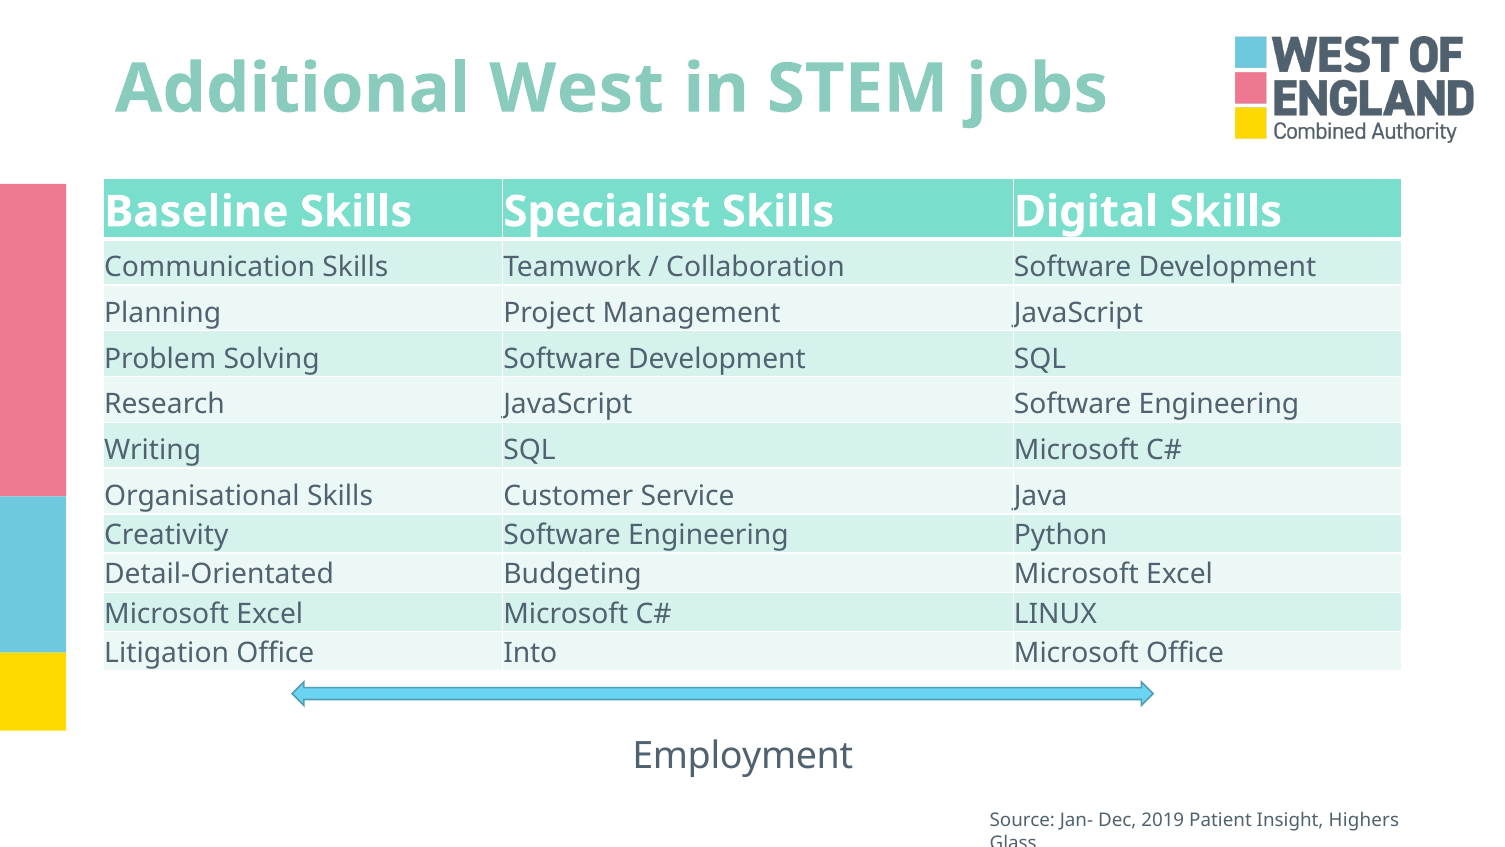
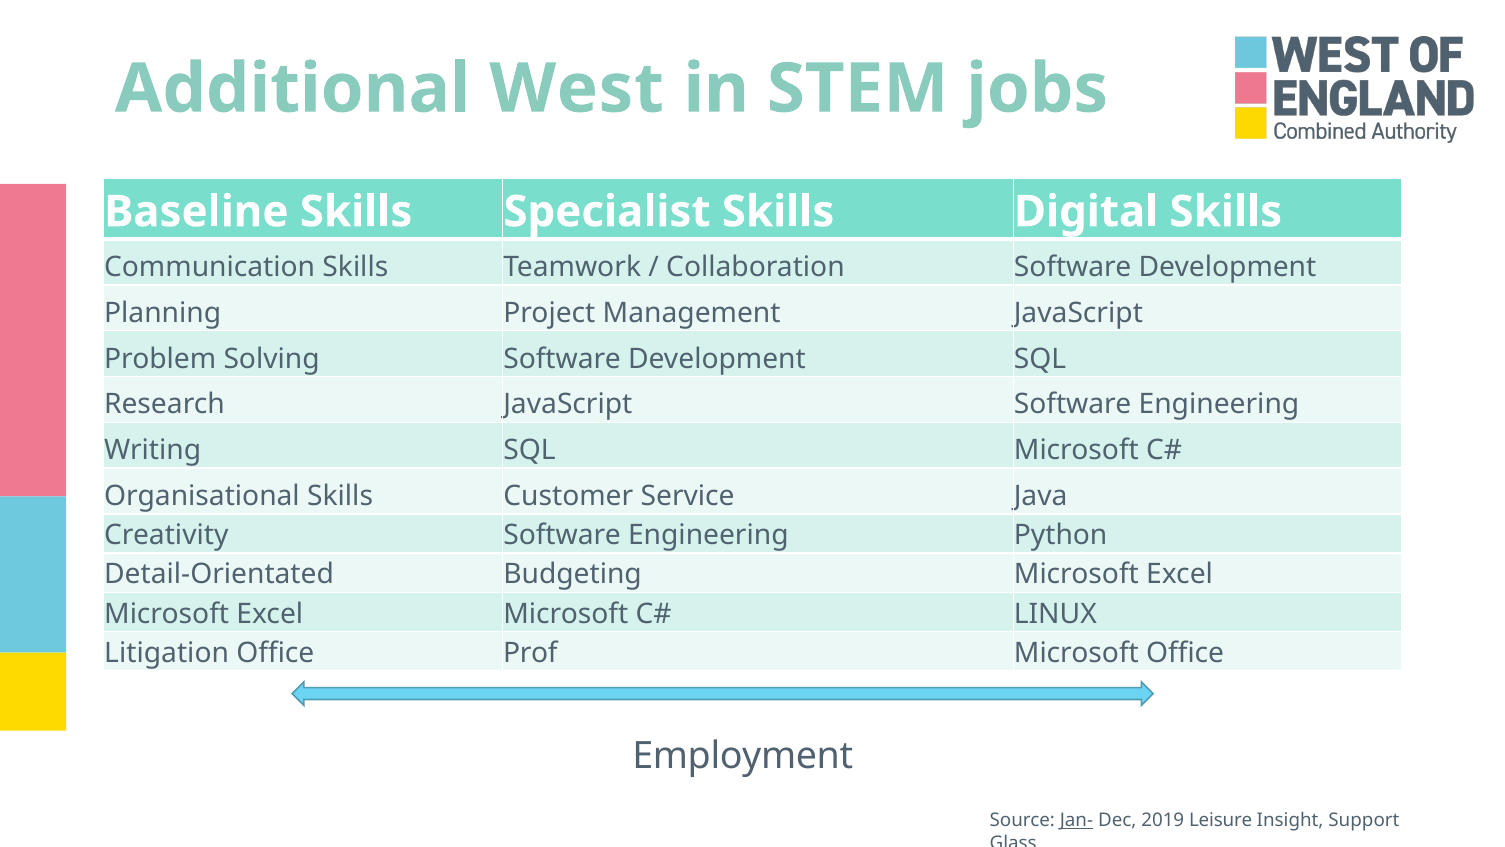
Into: Into -> Prof
Jan- underline: none -> present
Patient: Patient -> Leisure
Highers: Highers -> Support
